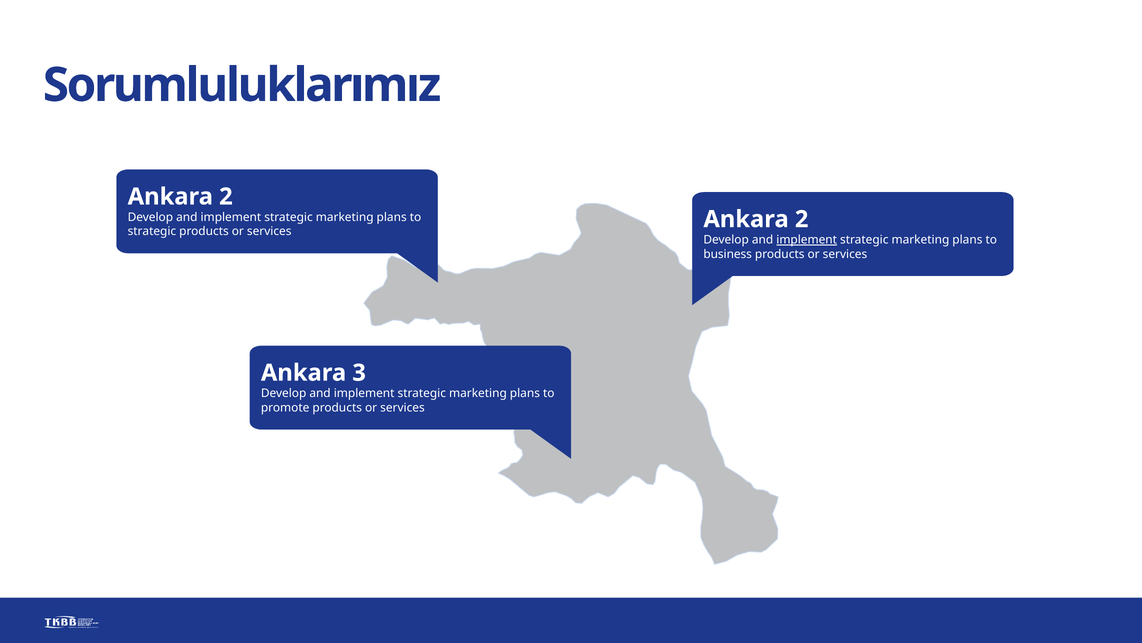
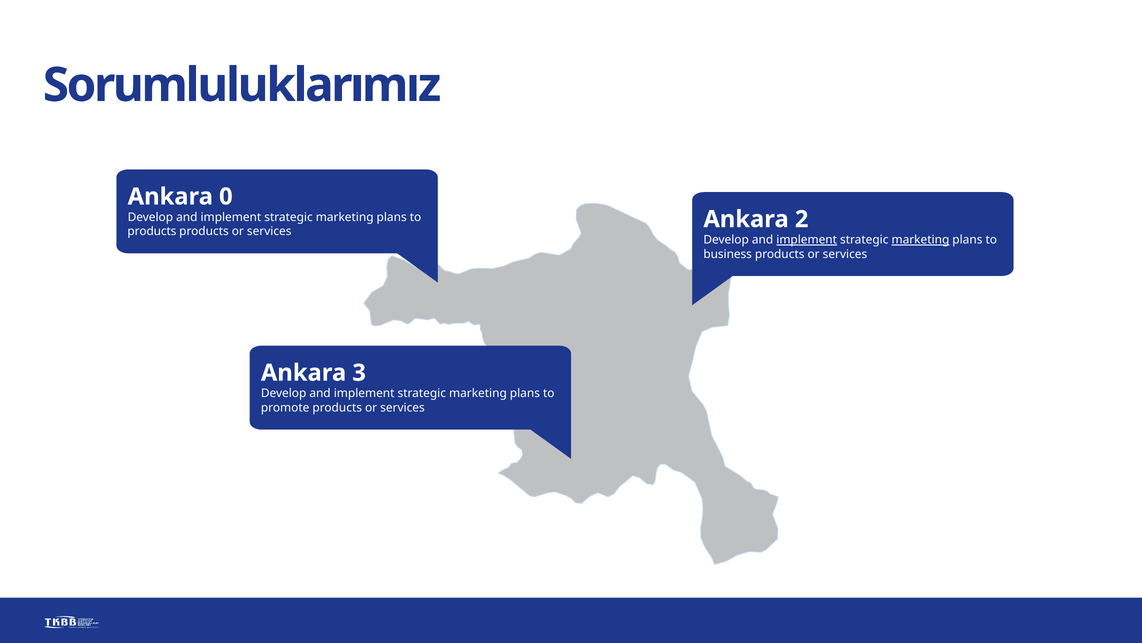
2 at (226, 196): 2 -> 0
strategic at (152, 231): strategic -> products
marketing at (920, 240) underline: none -> present
